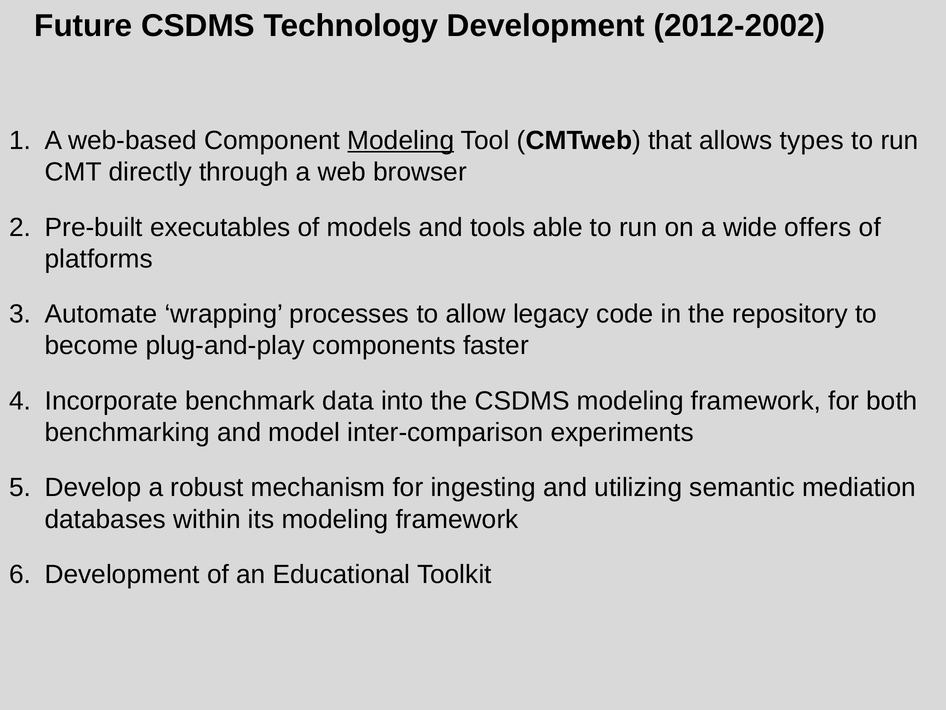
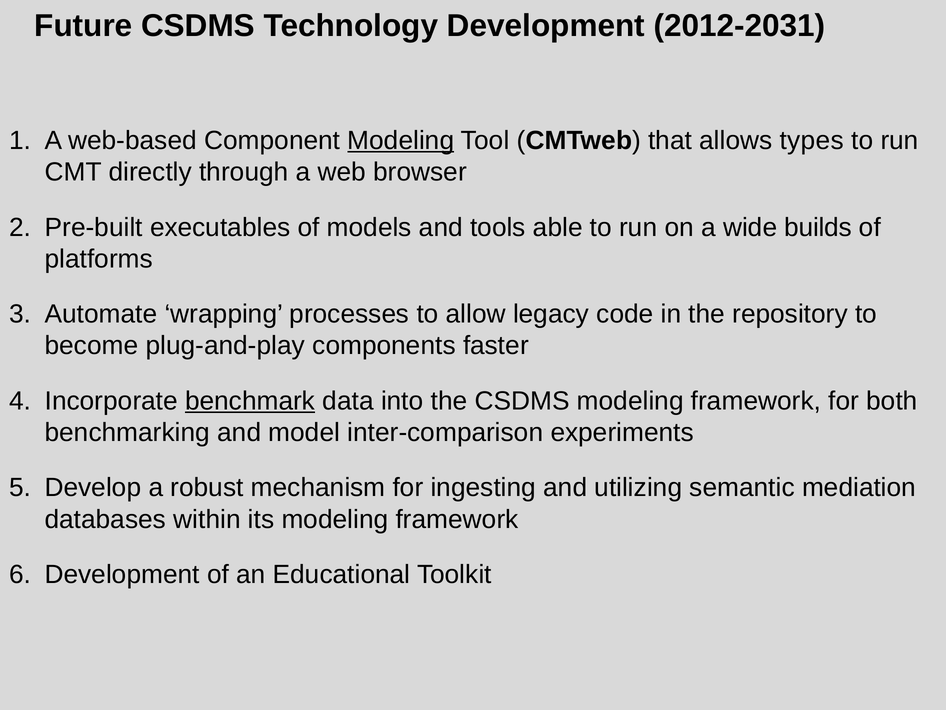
2012-2002: 2012-2002 -> 2012-2031
offers: offers -> builds
benchmark underline: none -> present
